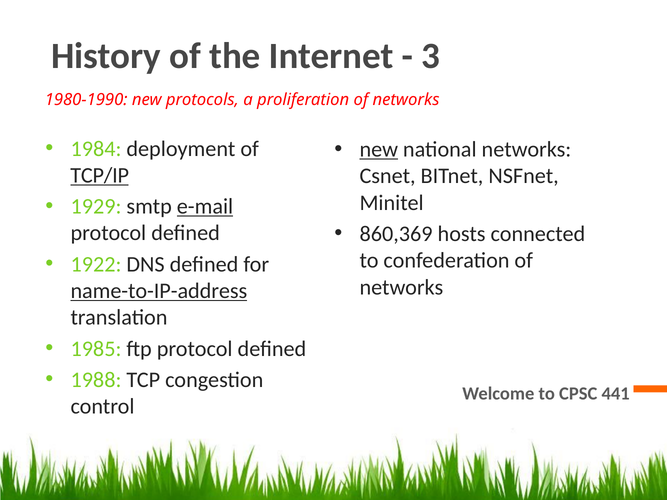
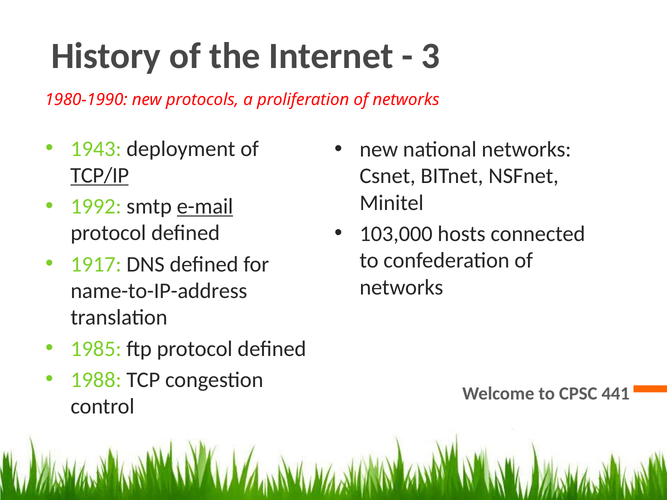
1984: 1984 -> 1943
new at (379, 149) underline: present -> none
1929: 1929 -> 1992
860,369: 860,369 -> 103,000
1922: 1922 -> 1917
name-to-IP-address underline: present -> none
